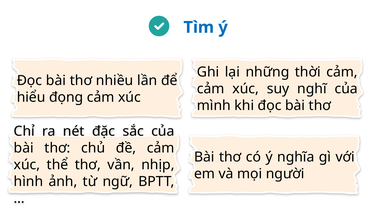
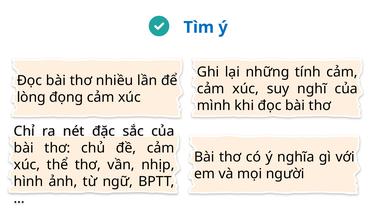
thời: thời -> tính
hiểu: hiểu -> lòng
